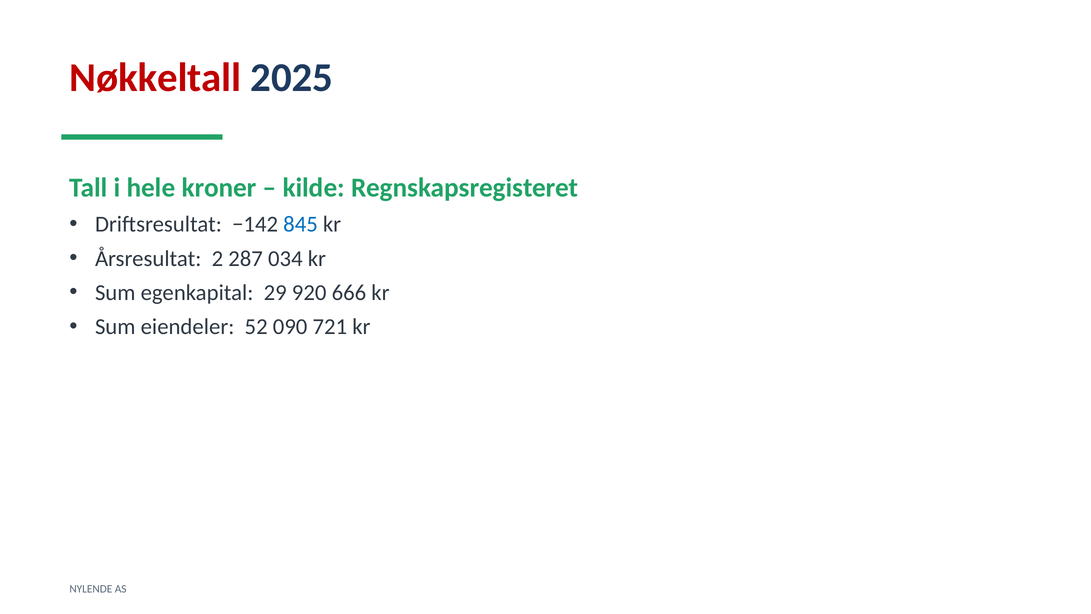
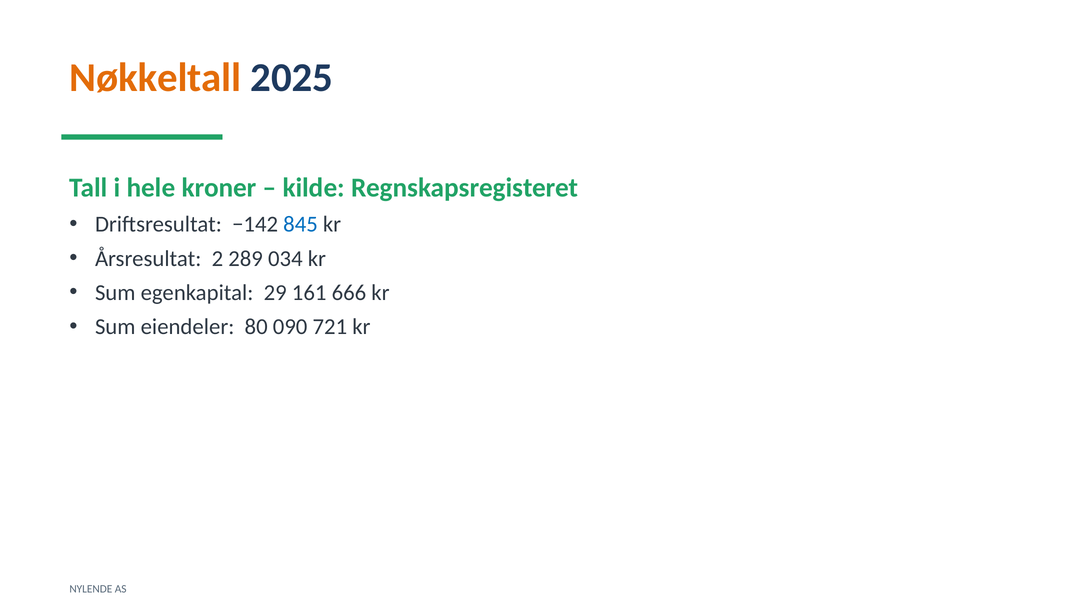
Nøkkeltall colour: red -> orange
287: 287 -> 289
920: 920 -> 161
52: 52 -> 80
